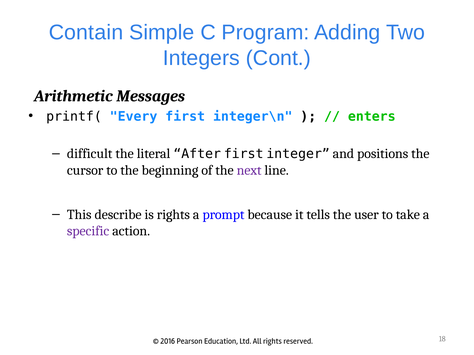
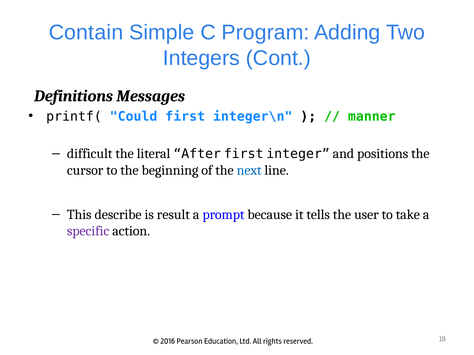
Arithmetic: Arithmetic -> Definitions
Every: Every -> Could
enters: enters -> manner
next colour: purple -> blue
is rights: rights -> result
